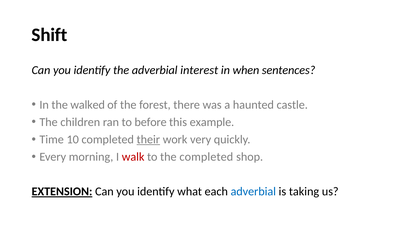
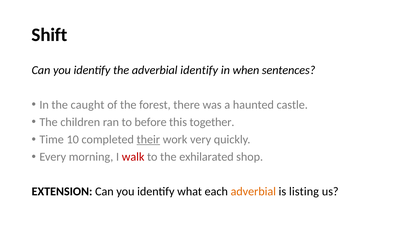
adverbial interest: interest -> identify
walked: walked -> caught
example: example -> together
the completed: completed -> exhilarated
EXTENSION underline: present -> none
adverbial at (253, 192) colour: blue -> orange
taking: taking -> listing
